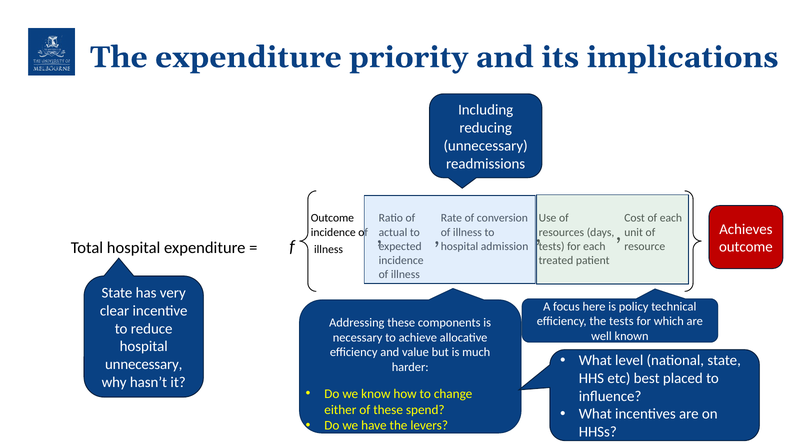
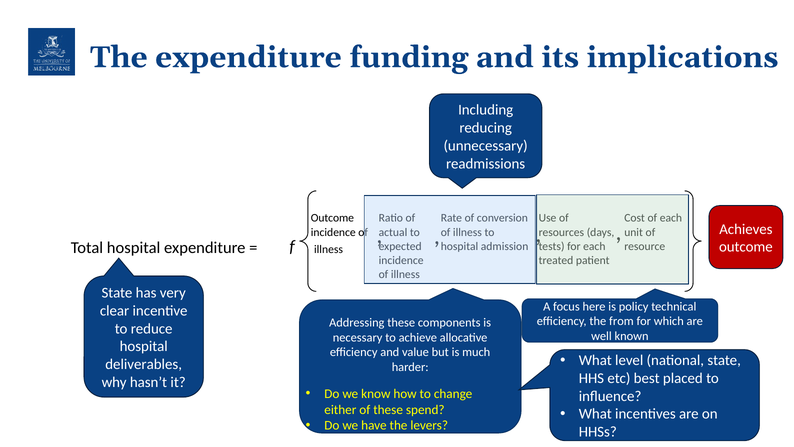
priority: priority -> funding
the tests: tests -> from
unnecessary at (144, 364): unnecessary -> deliverables
